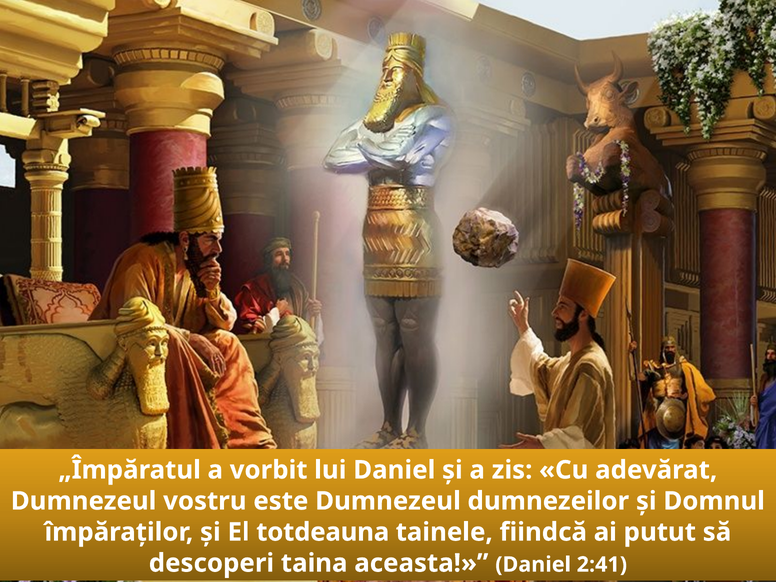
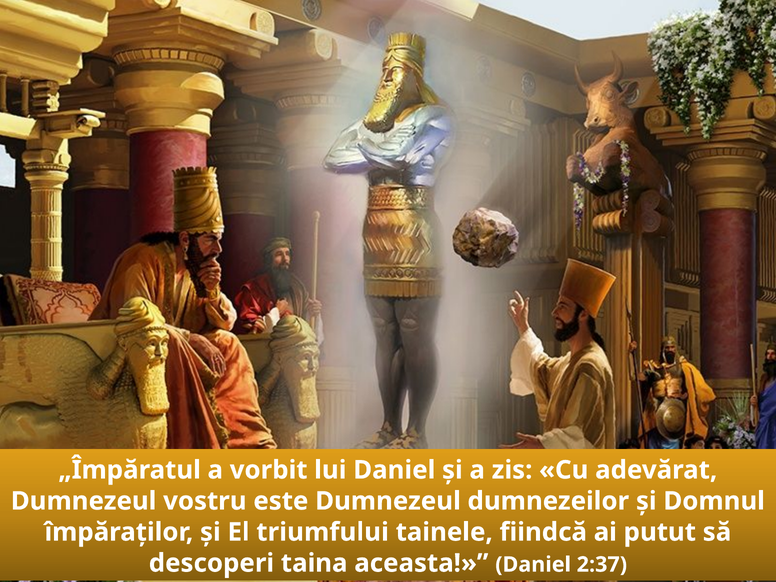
totdeauna: totdeauna -> triumfului
2:41: 2:41 -> 2:37
